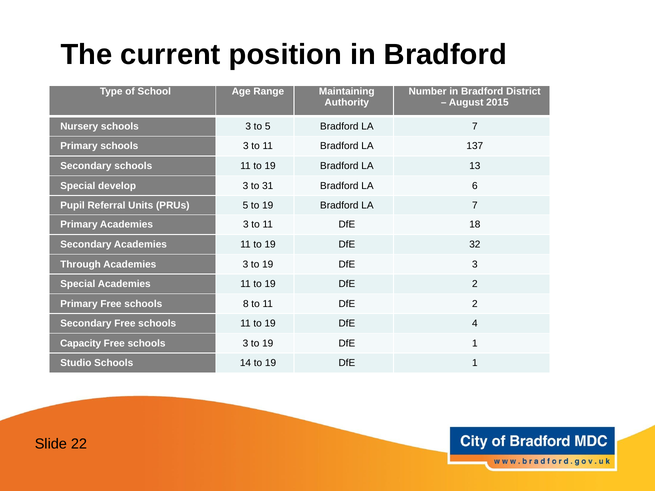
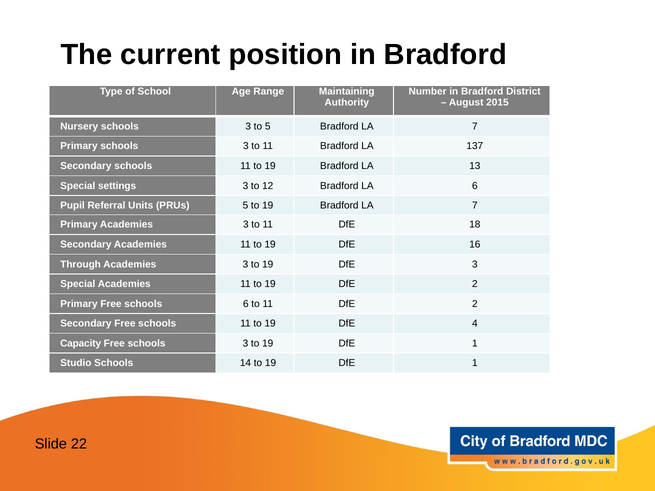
develop: develop -> settings
31: 31 -> 12
32: 32 -> 16
schools 8: 8 -> 6
